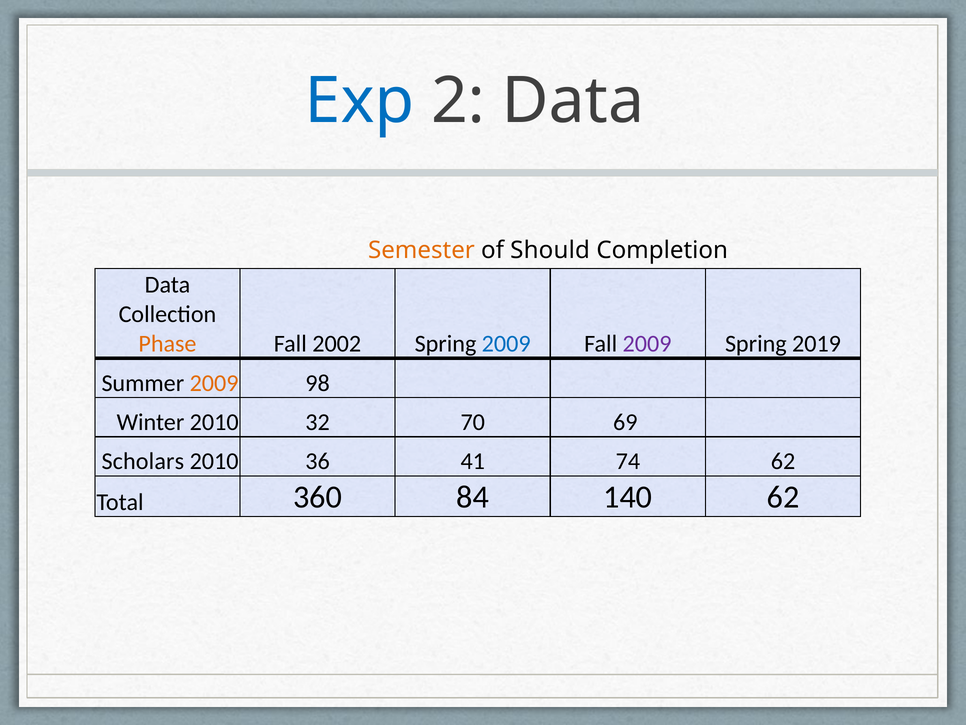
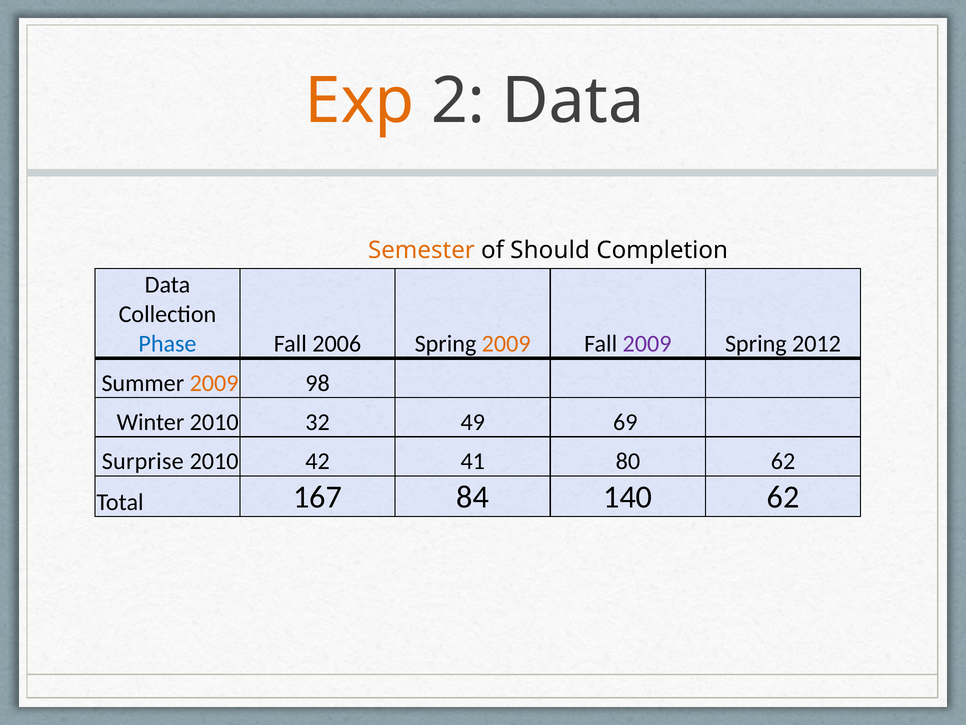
Exp colour: blue -> orange
Phase colour: orange -> blue
2002: 2002 -> 2006
2009 at (506, 344) colour: blue -> orange
2019: 2019 -> 2012
70: 70 -> 49
Scholars: Scholars -> Surprise
36: 36 -> 42
74: 74 -> 80
360: 360 -> 167
